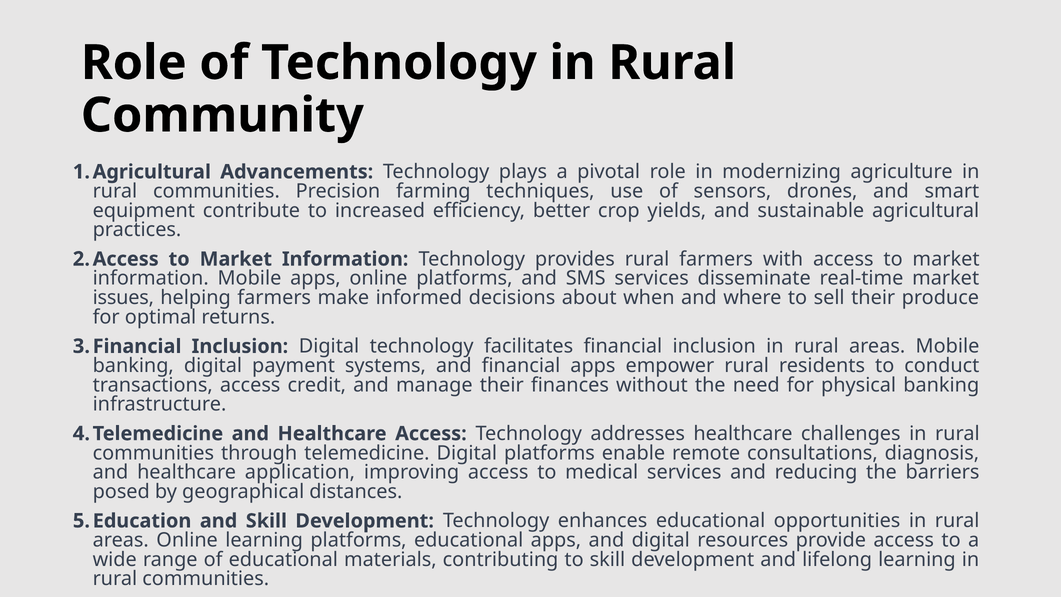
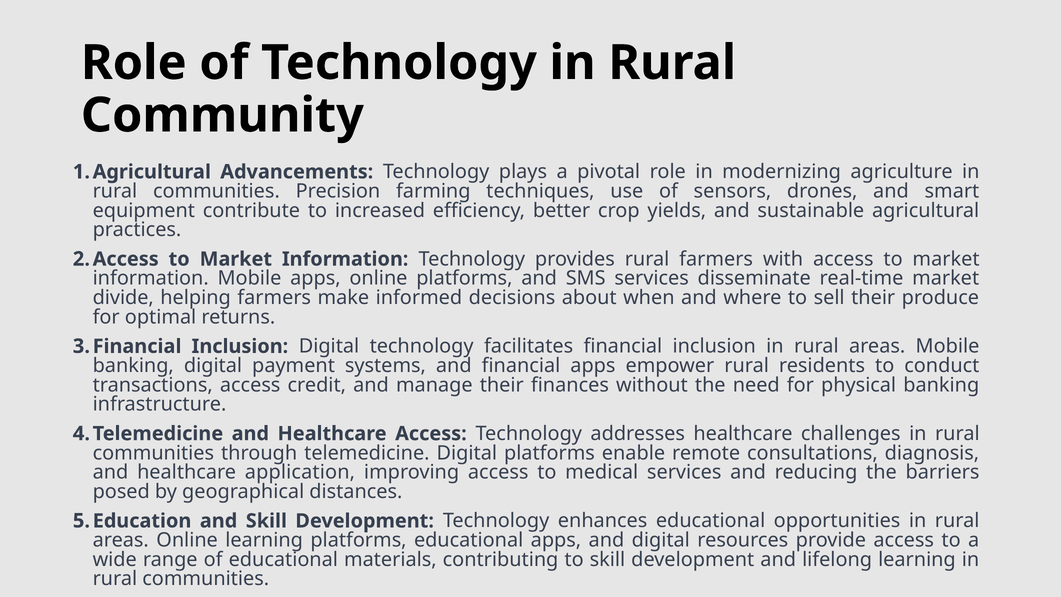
issues: issues -> divide
